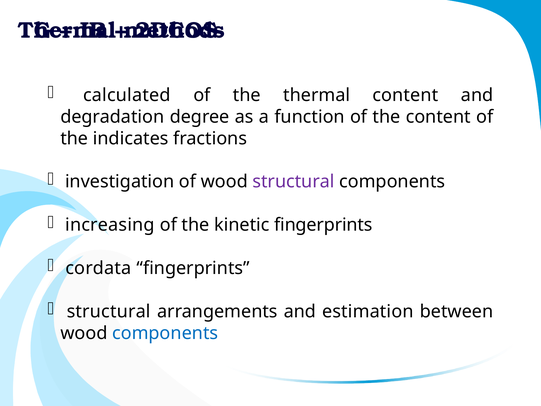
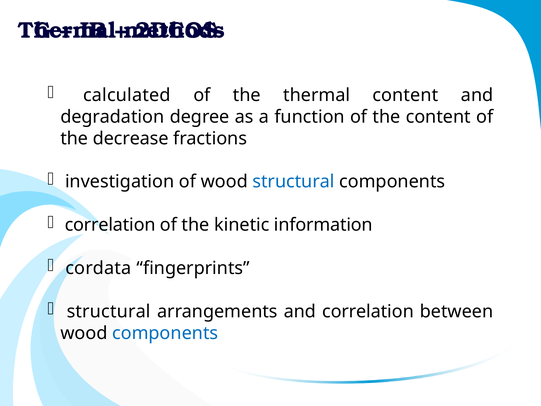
indicates: indicates -> decrease
structural at (294, 182) colour: purple -> blue
increasing at (110, 225): increasing -> correlation
kinetic fingerprints: fingerprints -> information
and estimation: estimation -> correlation
